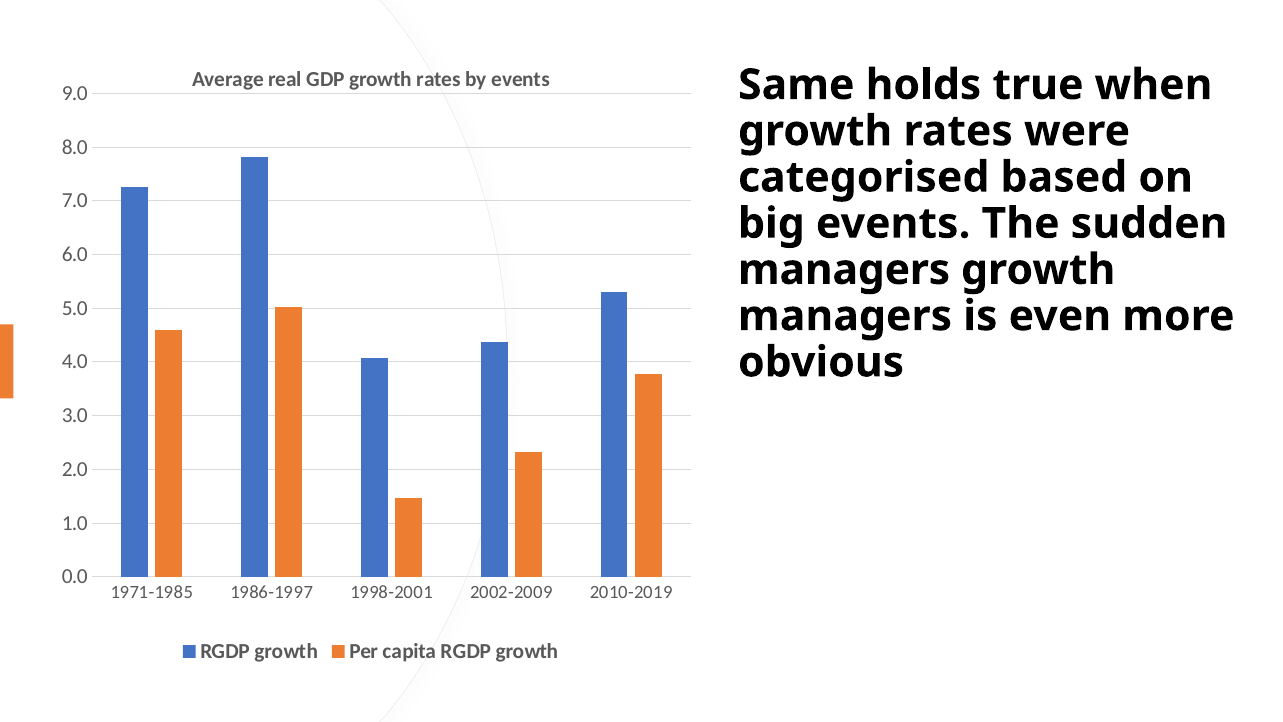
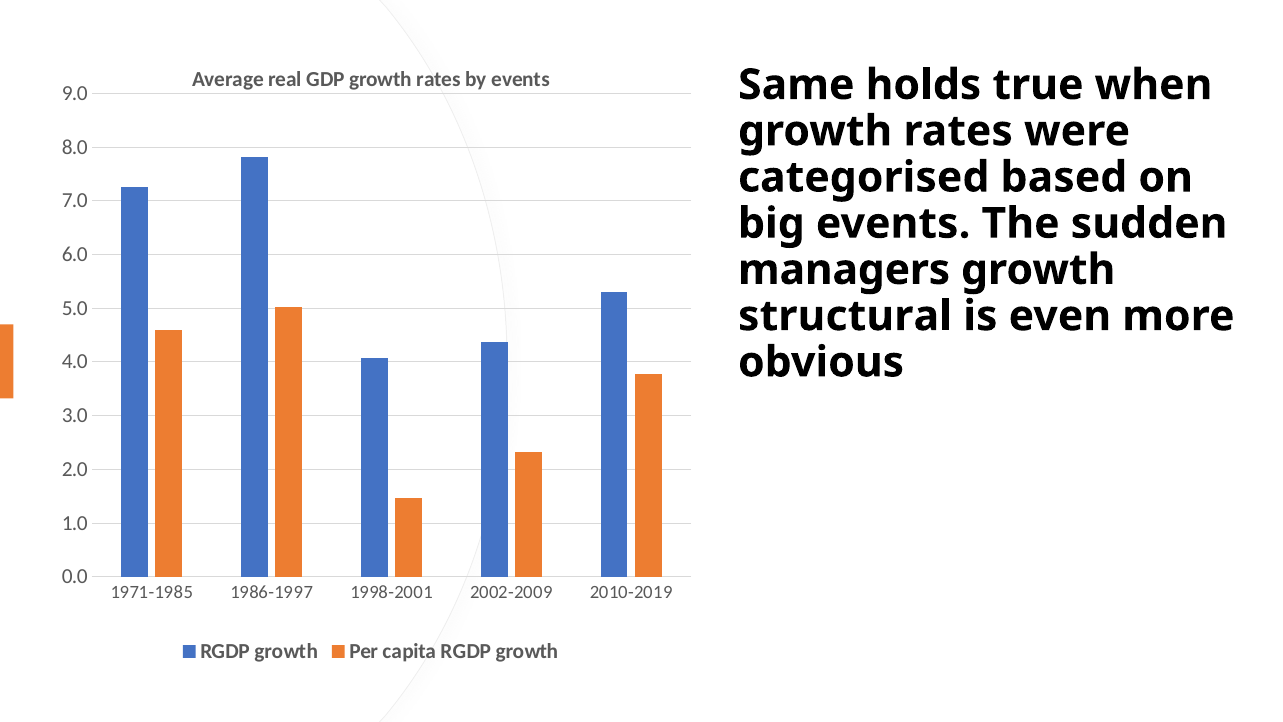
managers at (845, 316): managers -> structural
